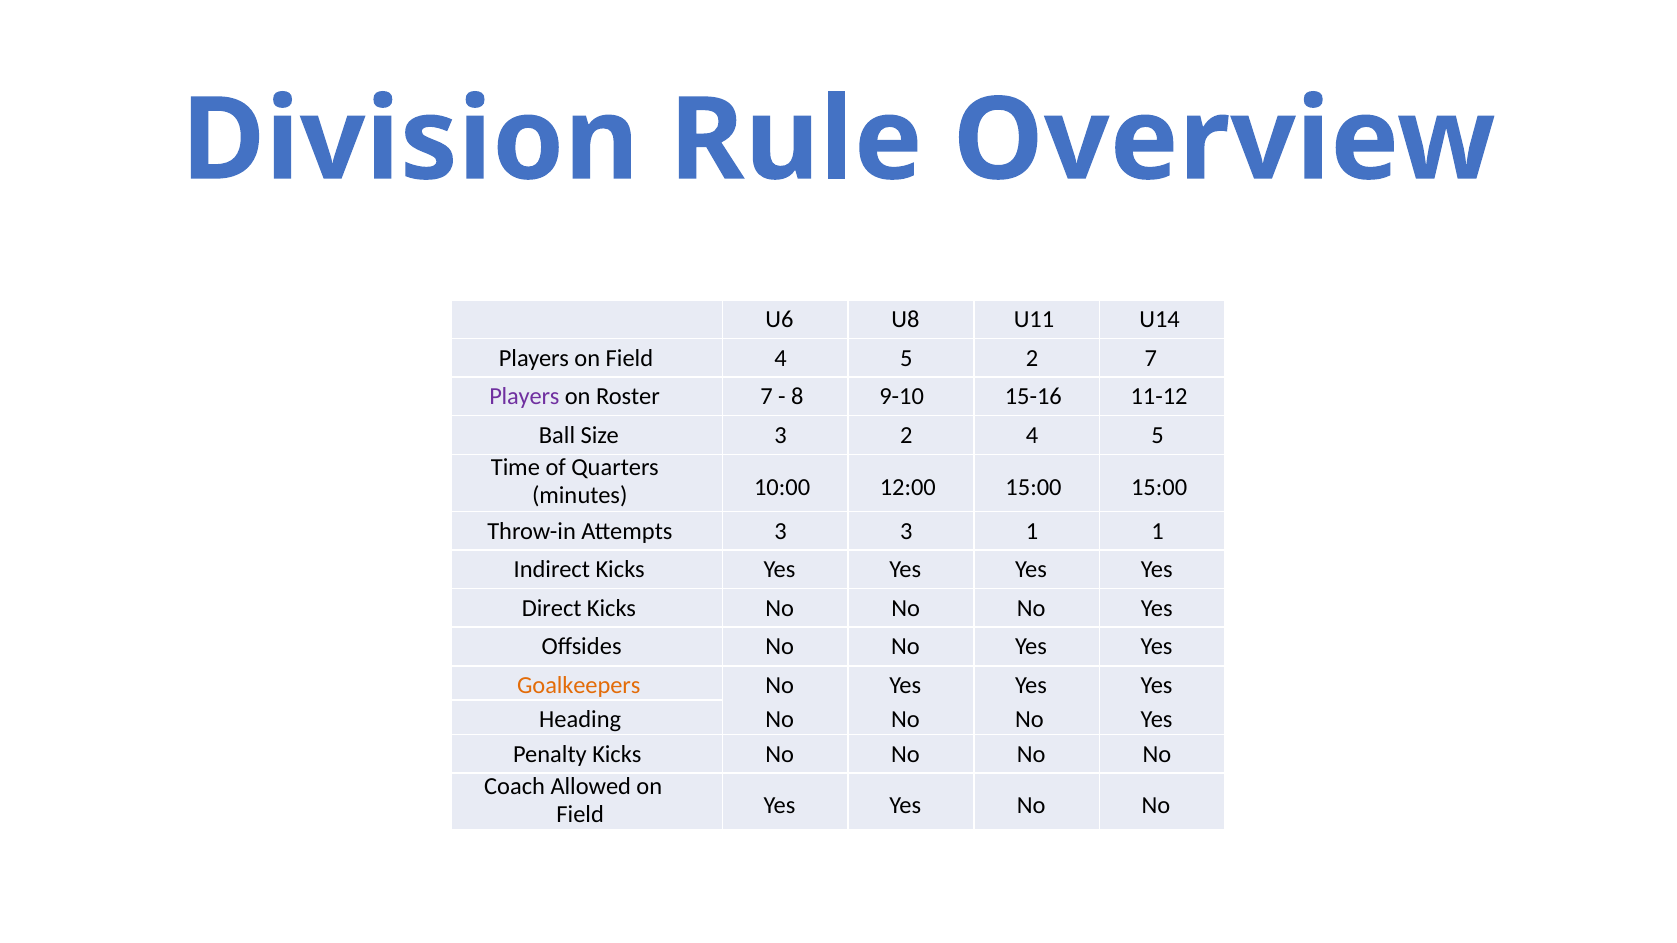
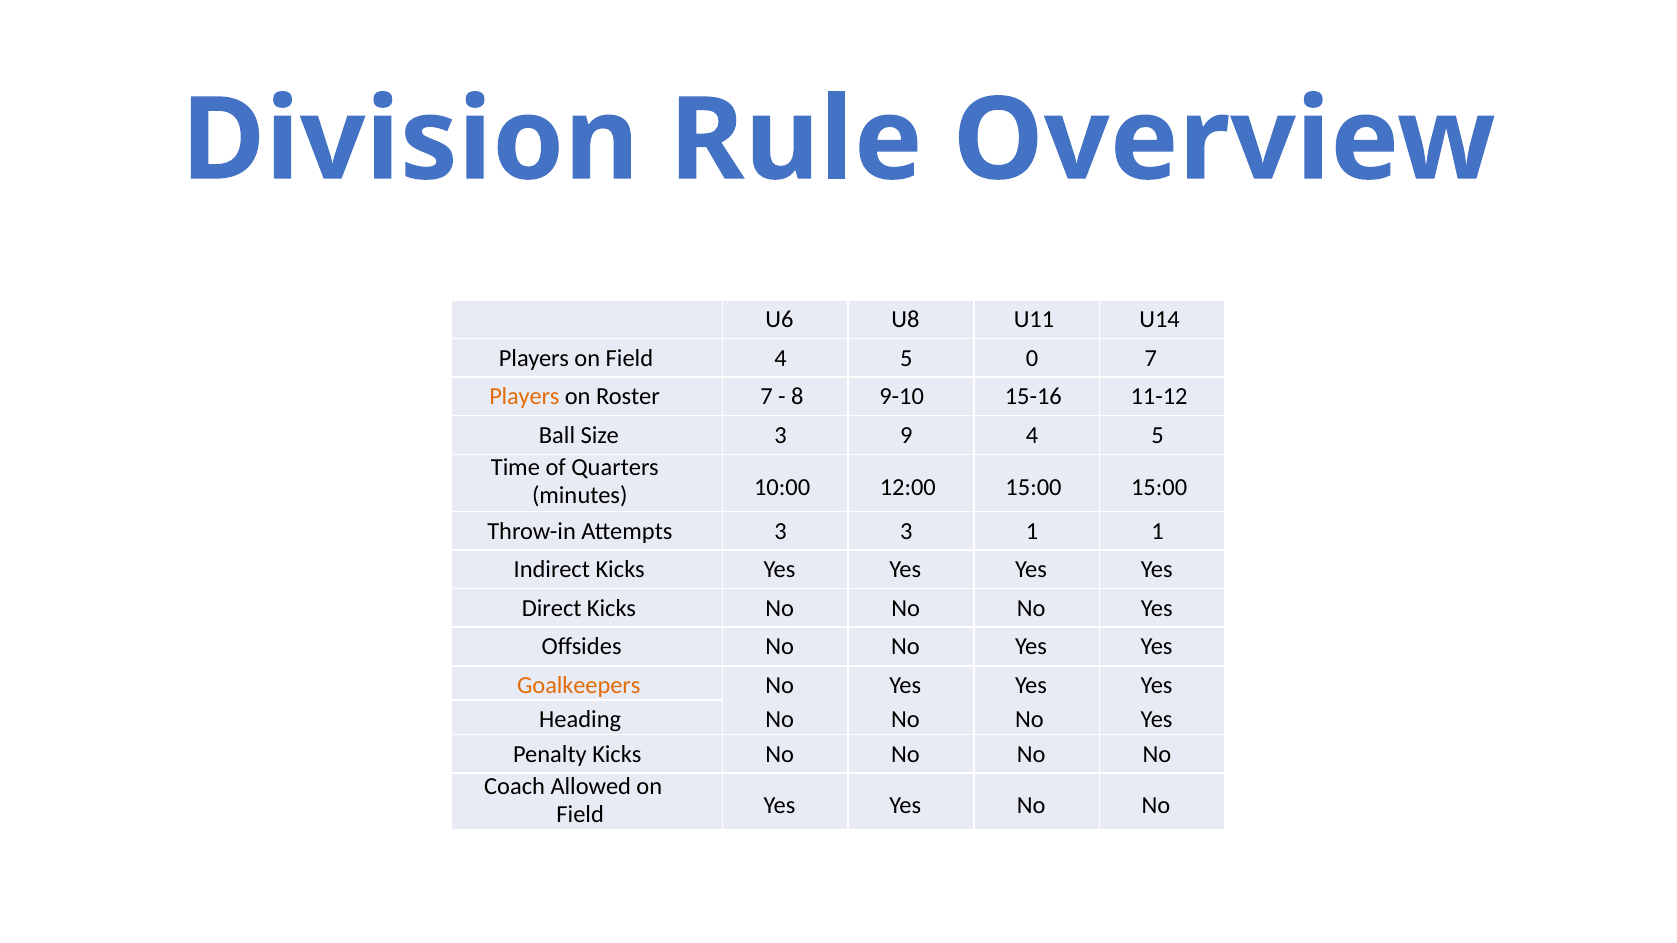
5 2: 2 -> 0
Players at (524, 397) colour: purple -> orange
3 2: 2 -> 9
